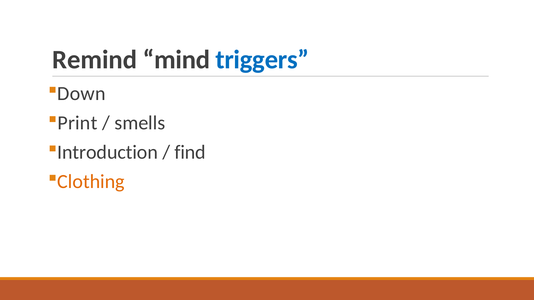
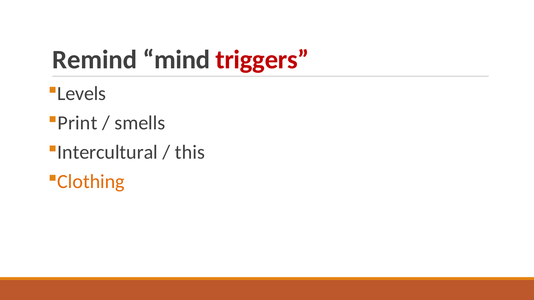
triggers colour: blue -> red
Down: Down -> Levels
Introduction: Introduction -> Intercultural
find: find -> this
